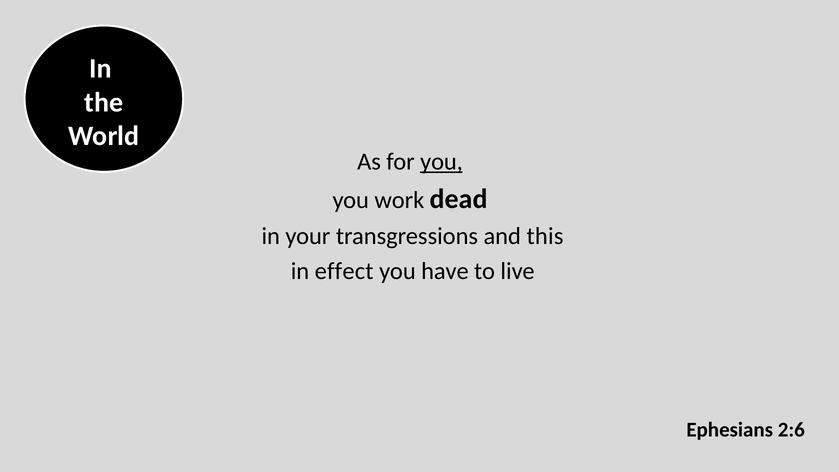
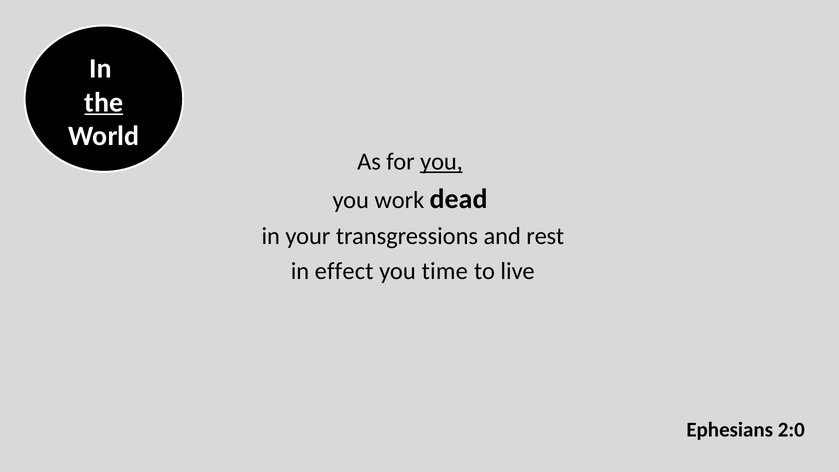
the underline: none -> present
this: this -> rest
have: have -> time
2:6: 2:6 -> 2:0
